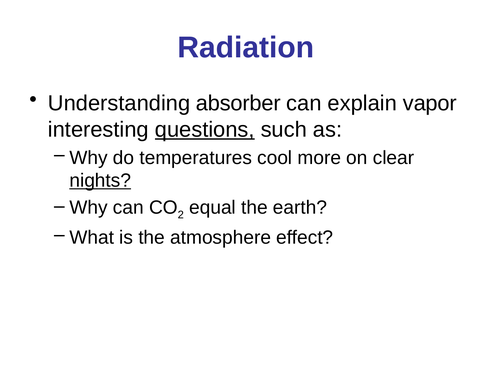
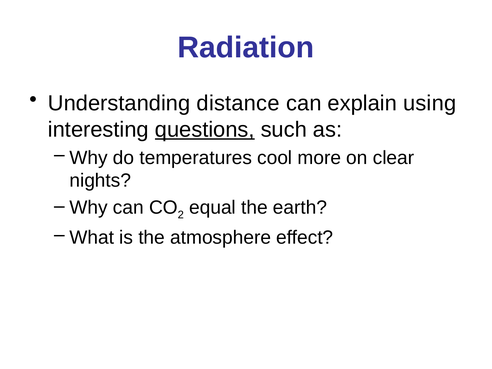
absorber: absorber -> distance
vapor: vapor -> using
nights underline: present -> none
